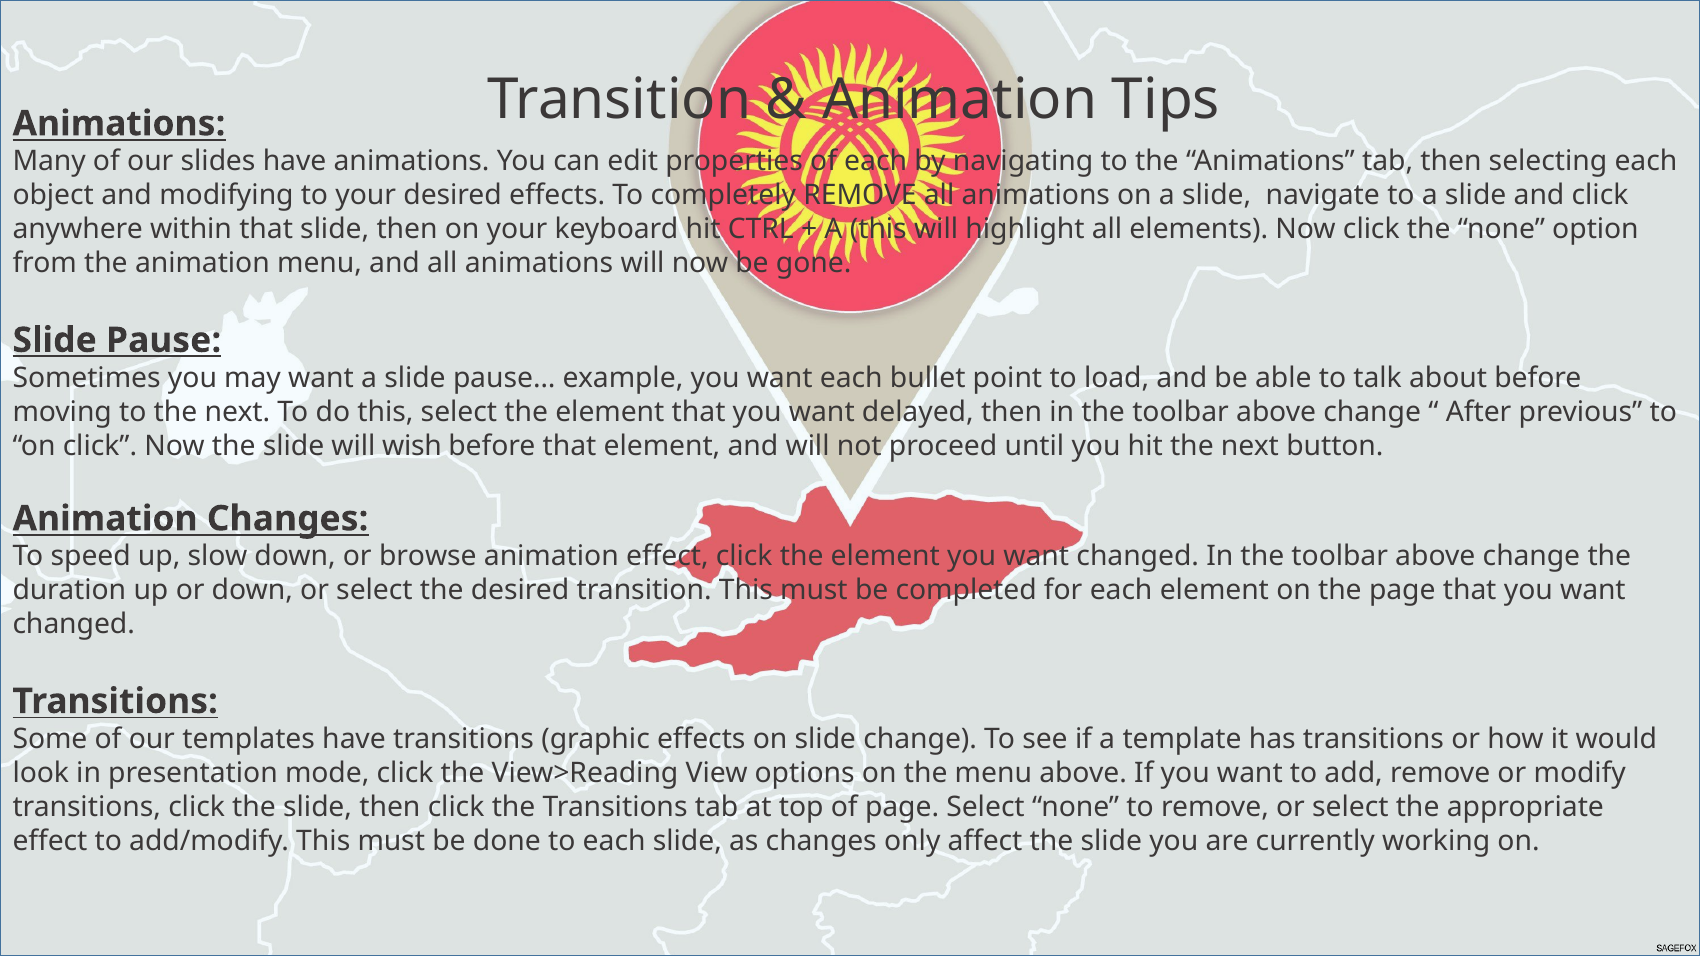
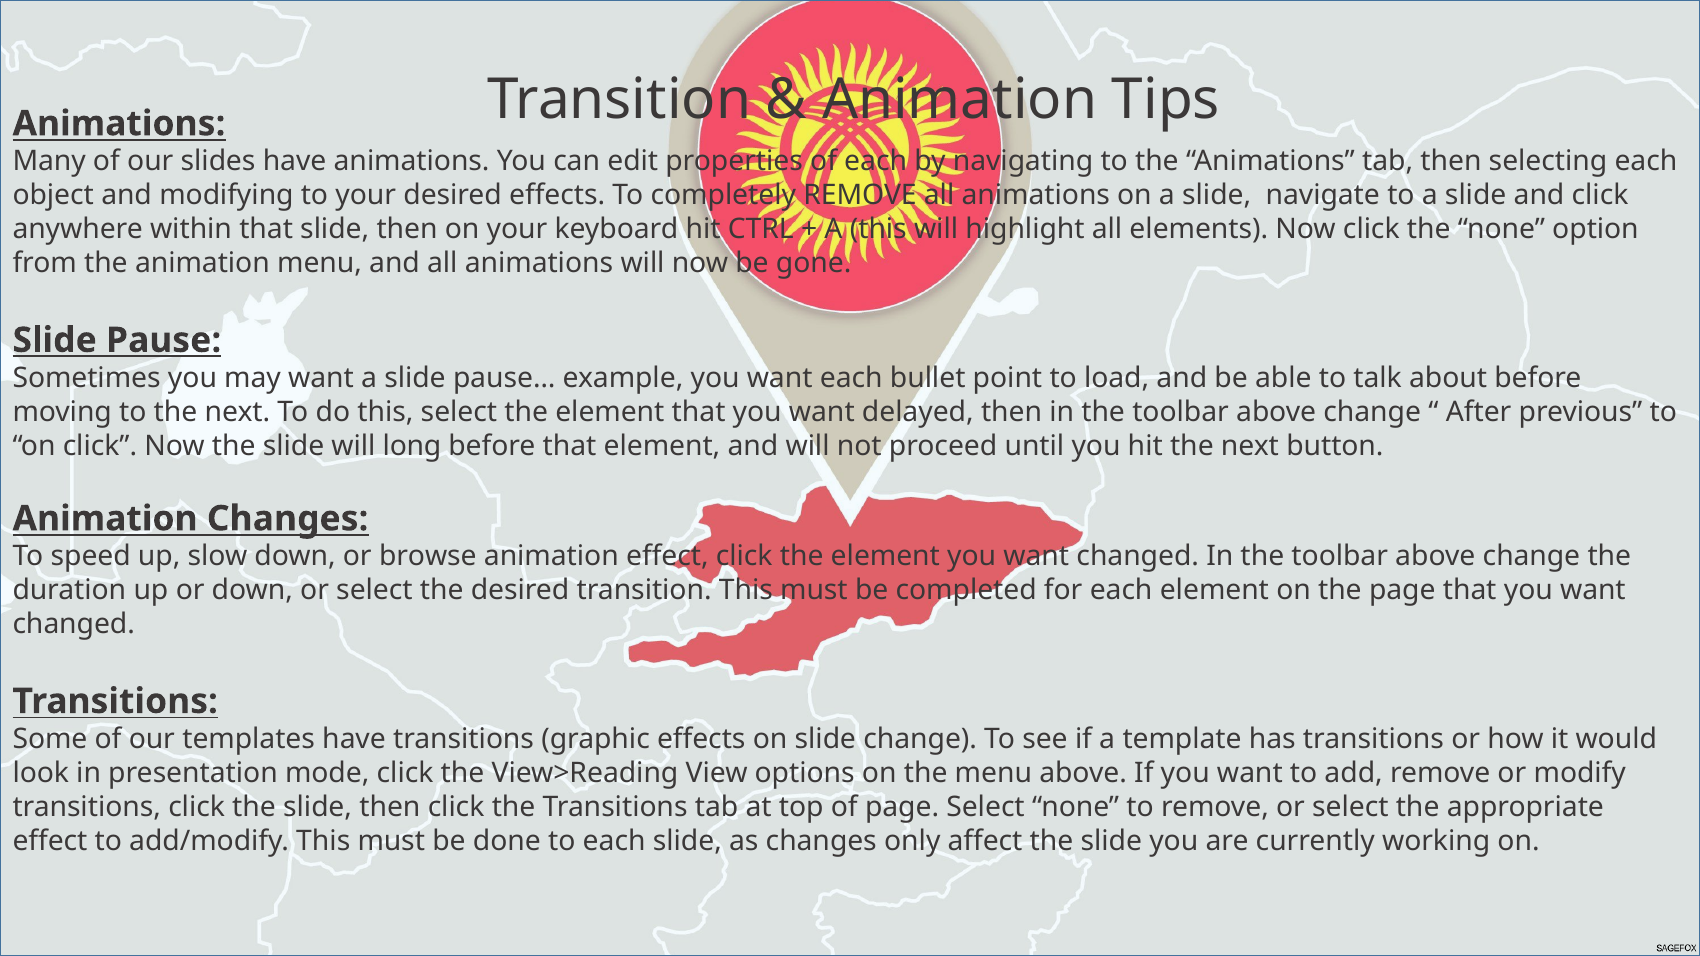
wish: wish -> long
